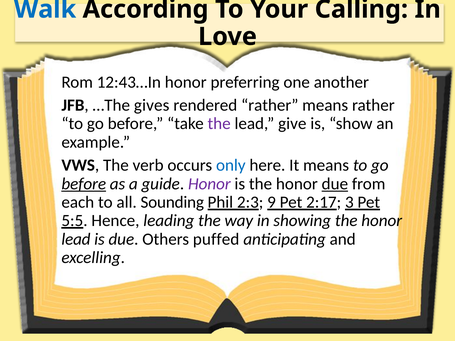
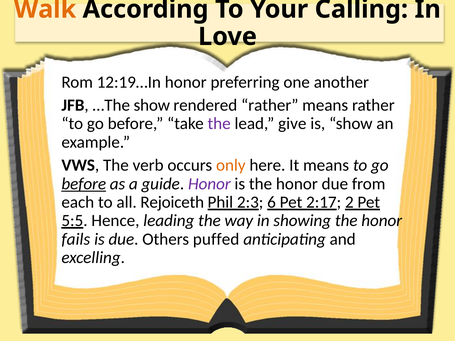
Walk colour: blue -> orange
12:43…In: 12:43…In -> 12:19…In
…The gives: gives -> show
only colour: blue -> orange
due at (335, 184) underline: present -> none
Sounding: Sounding -> Rejoiceth
9: 9 -> 6
3: 3 -> 2
lead at (76, 239): lead -> fails
